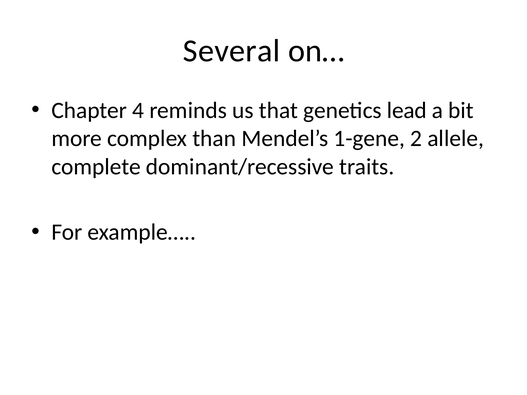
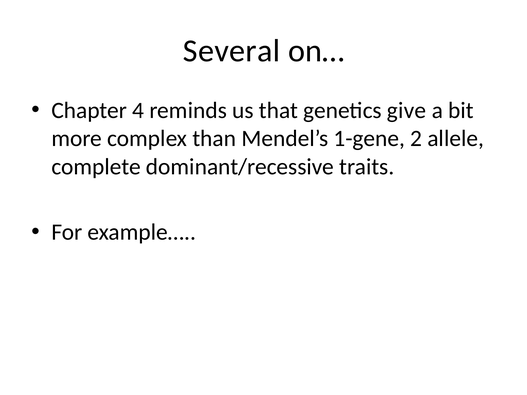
lead: lead -> give
